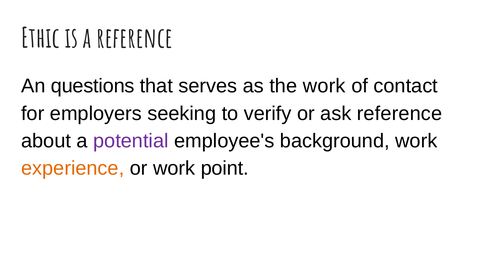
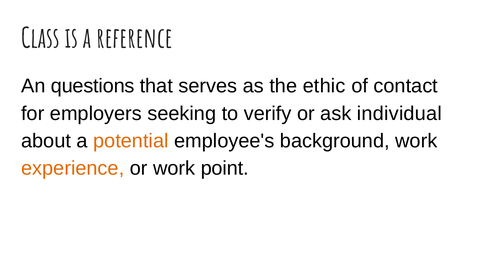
Ethic: Ethic -> Class
the work: work -> ethic
ask reference: reference -> individual
potential colour: purple -> orange
